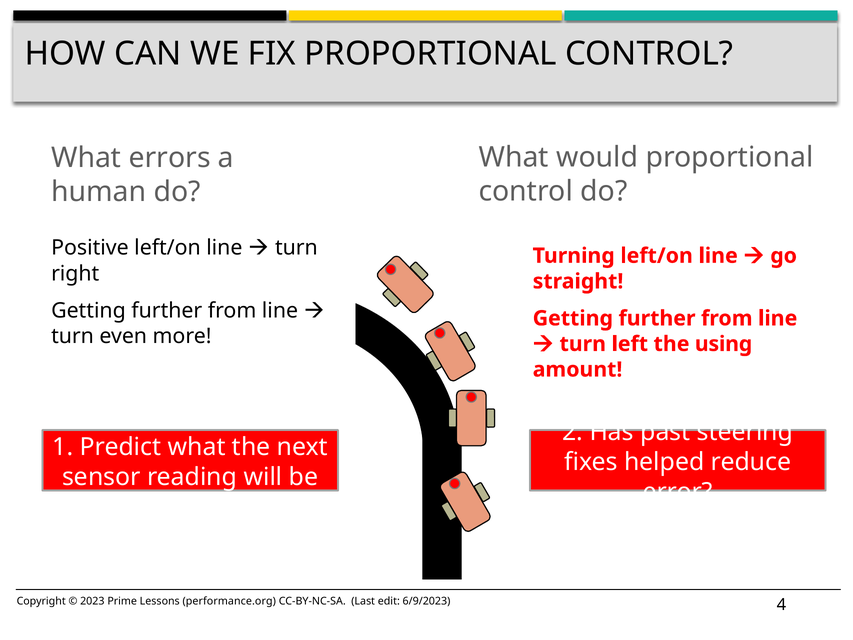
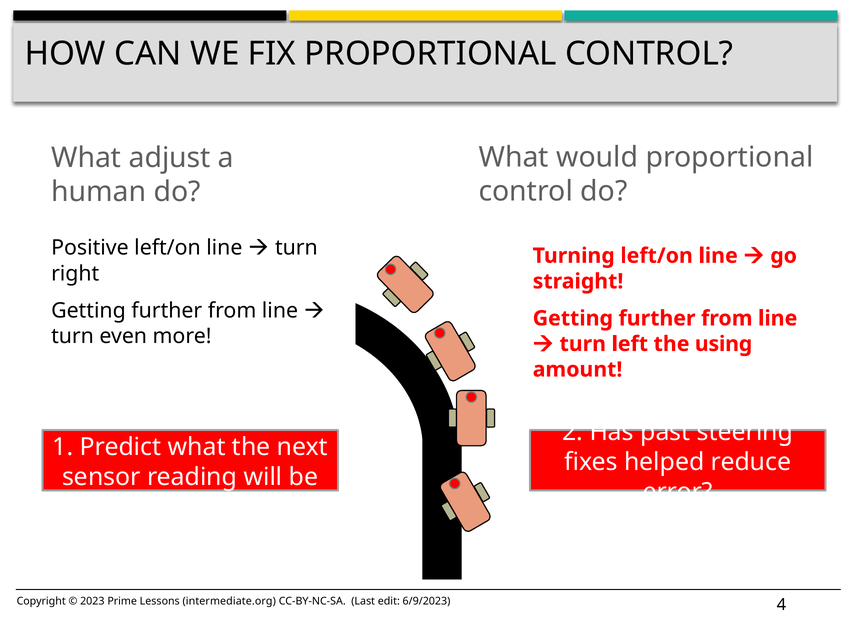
errors: errors -> adjust
performance.org: performance.org -> intermediate.org
